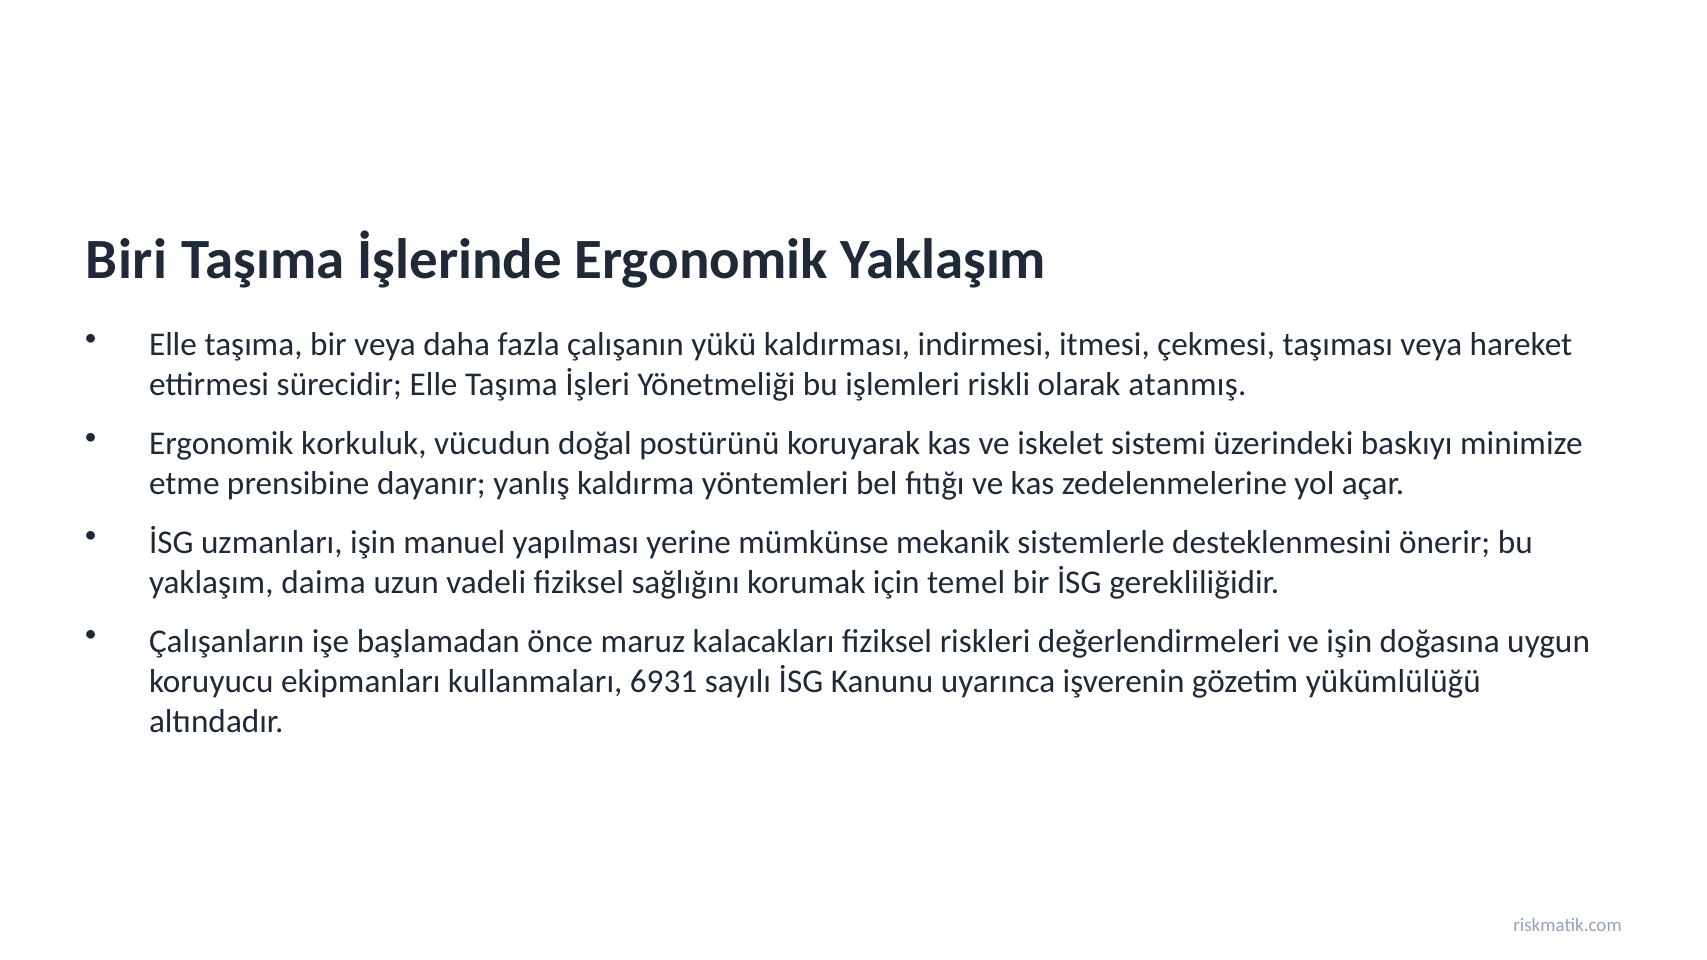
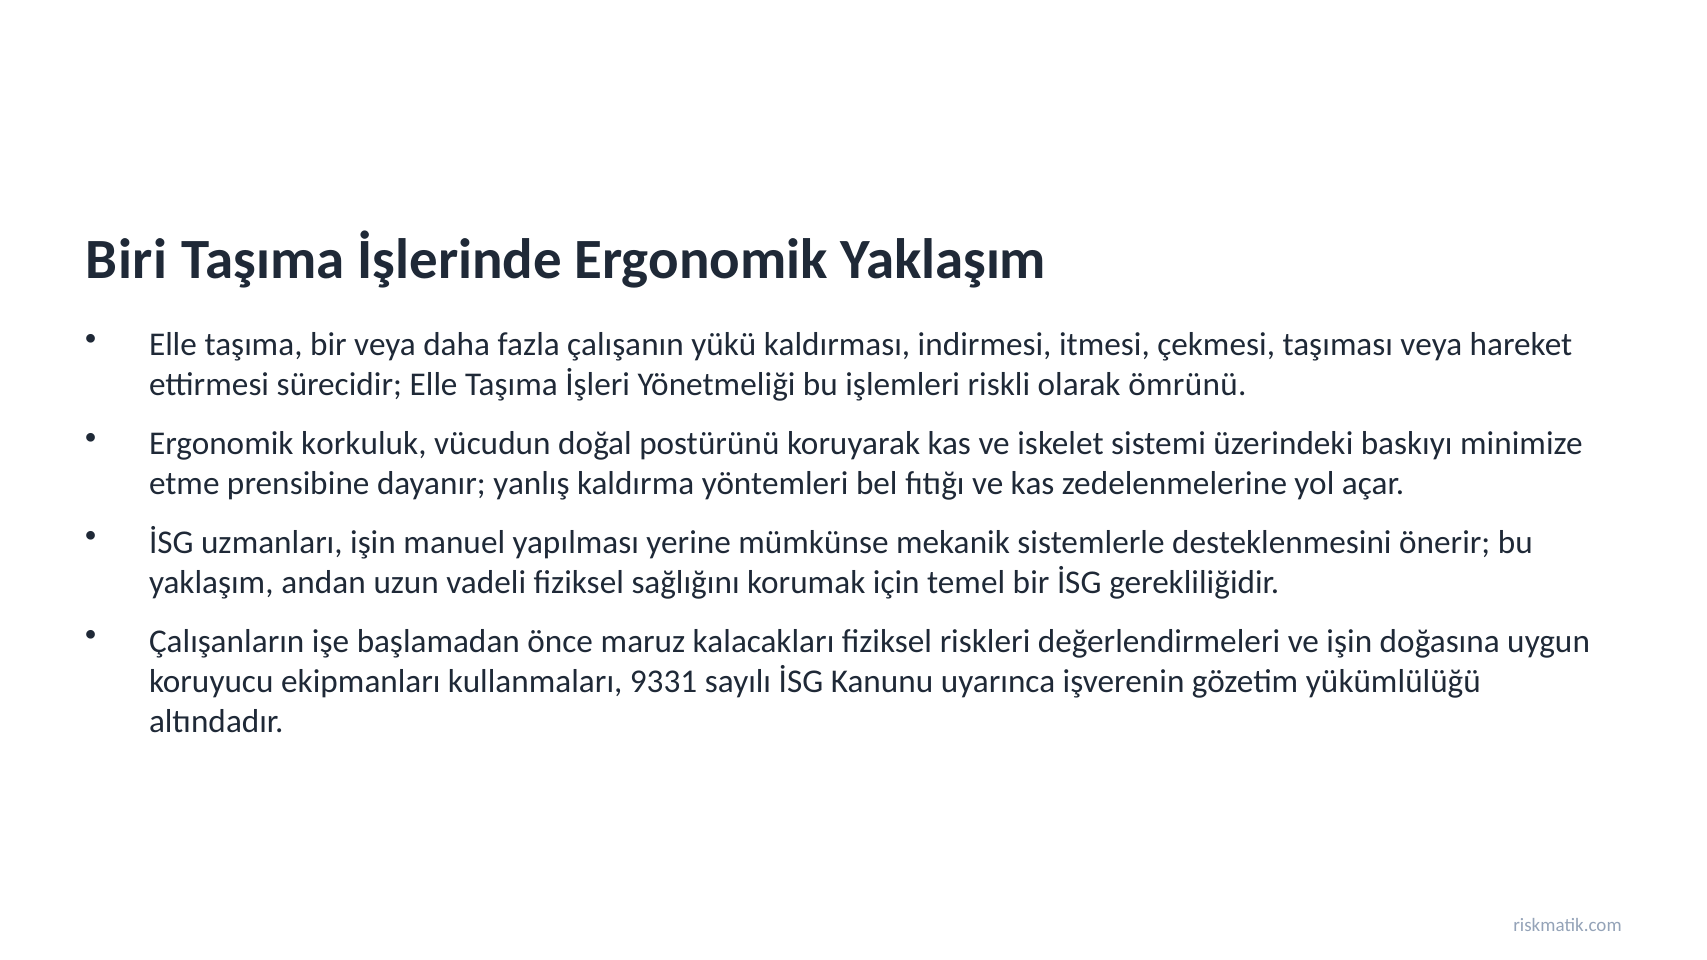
atanmış: atanmış -> ömrünü
daima: daima -> andan
6931: 6931 -> 9331
